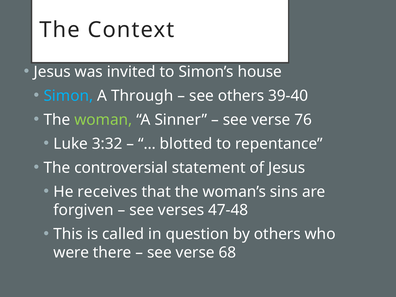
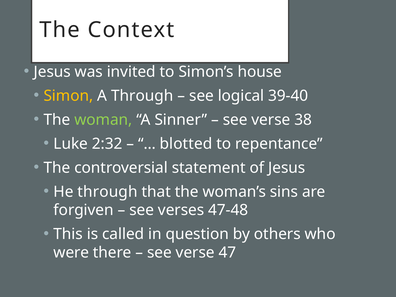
Simon colour: light blue -> yellow
see others: others -> logical
76: 76 -> 38
3:32: 3:32 -> 2:32
He receives: receives -> through
68: 68 -> 47
